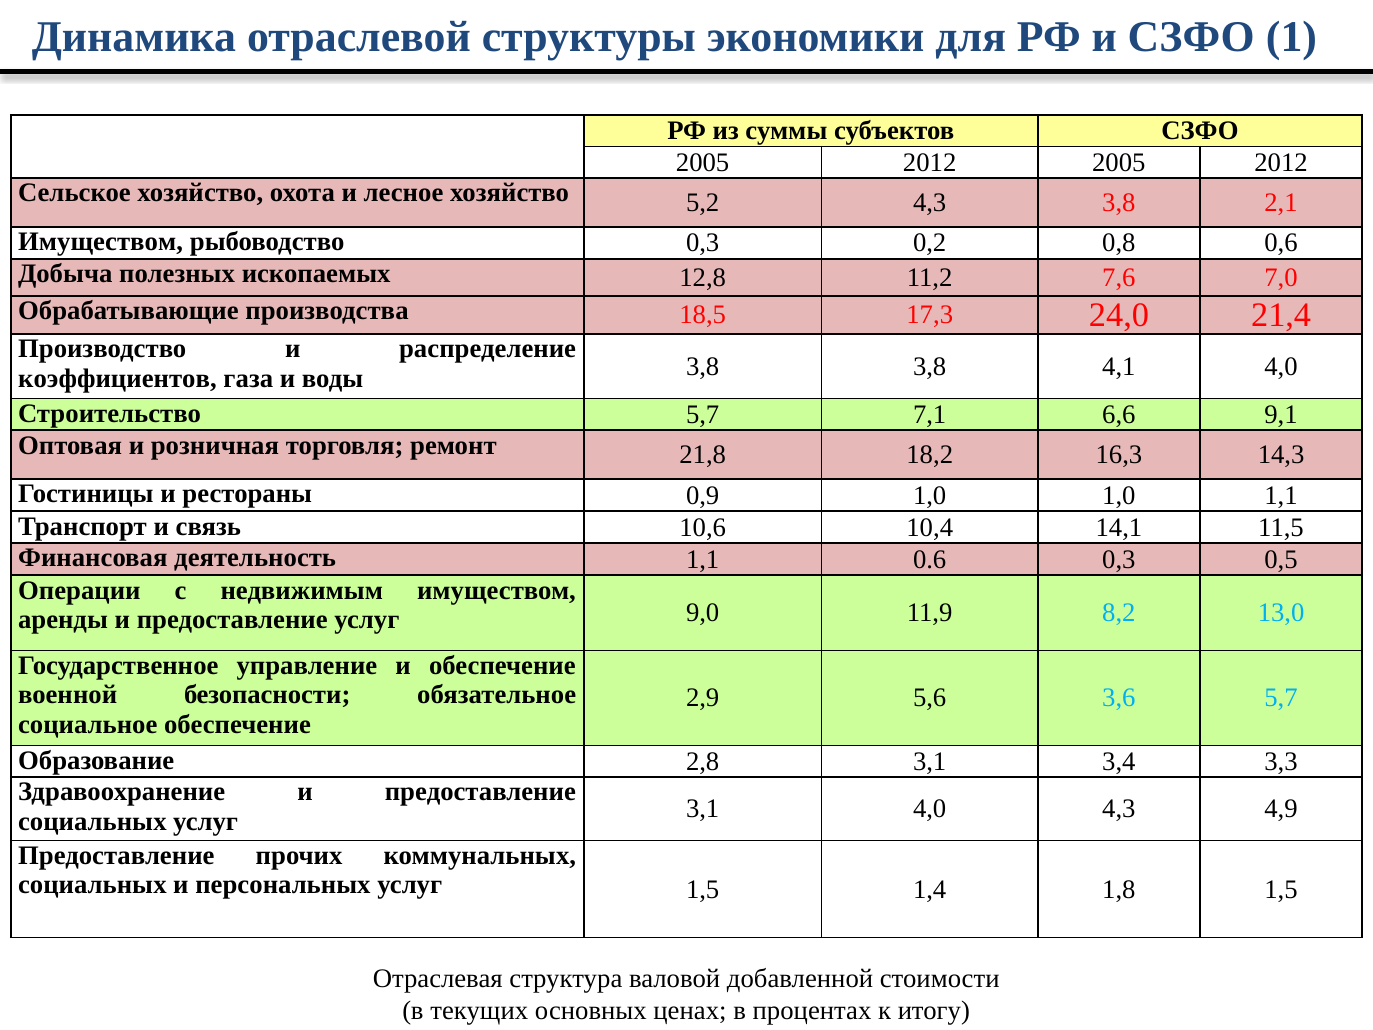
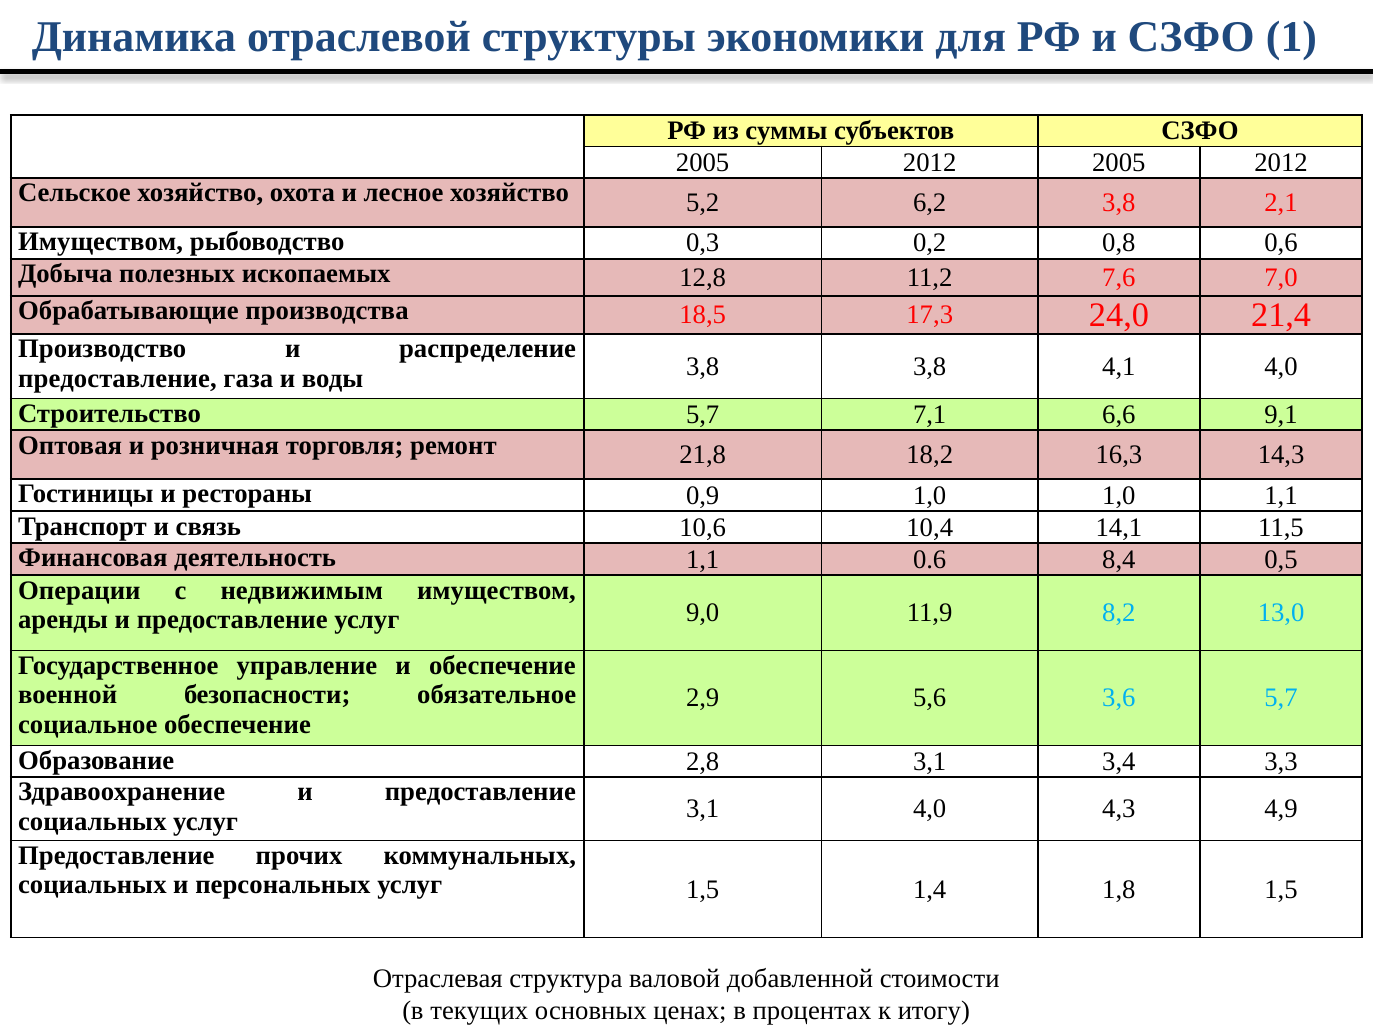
5,2 4,3: 4,3 -> 6,2
коэффициентов at (117, 378): коэффициентов -> предоставление
0.6 0,3: 0,3 -> 8,4
